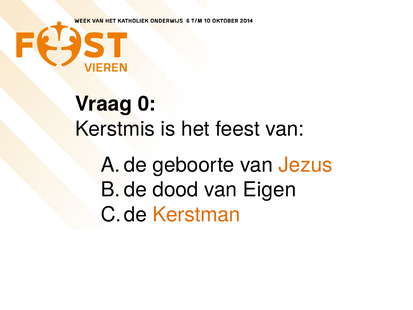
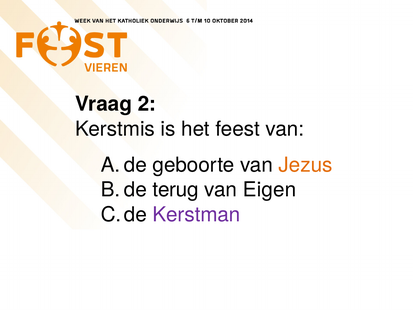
0: 0 -> 2
dood: dood -> terug
Kerstman colour: orange -> purple
